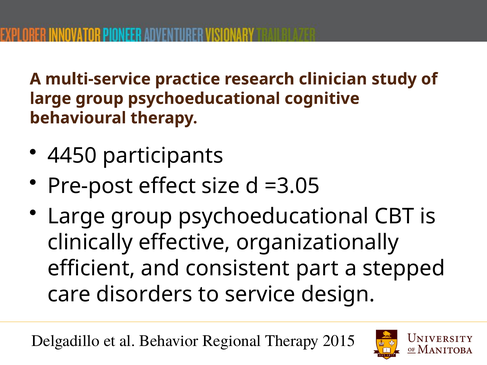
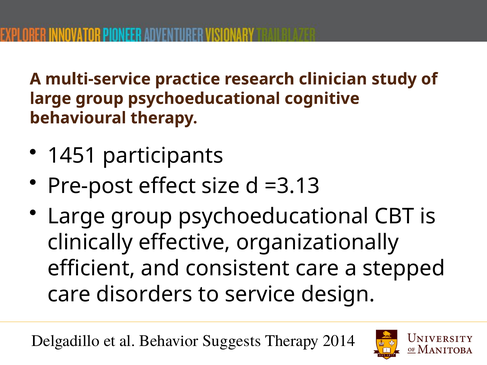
4450: 4450 -> 1451
=3.05: =3.05 -> =3.13
consistent part: part -> care
Regional: Regional -> Suggests
2015: 2015 -> 2014
